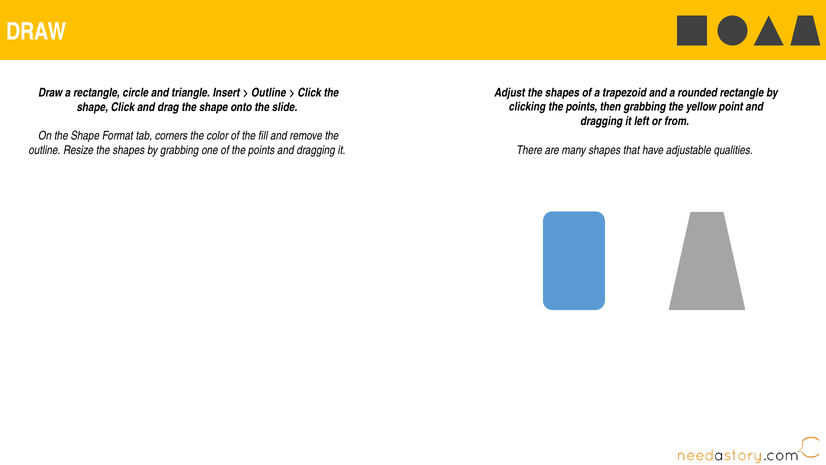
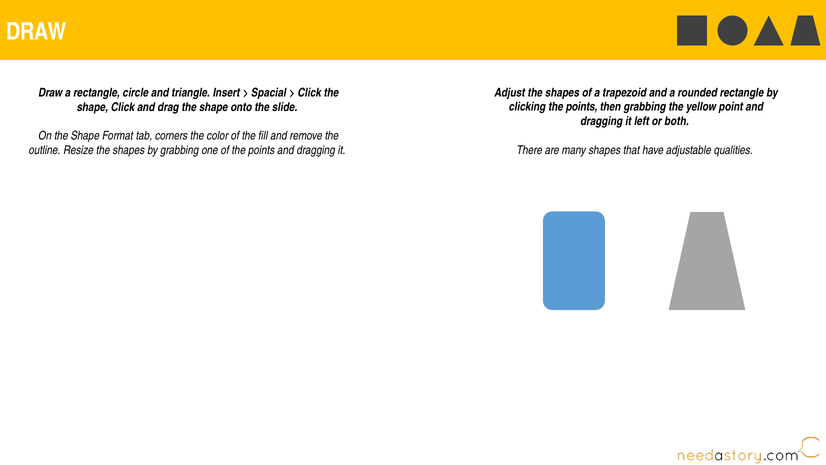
Outline at (269, 92): Outline -> Spacial
from: from -> both
